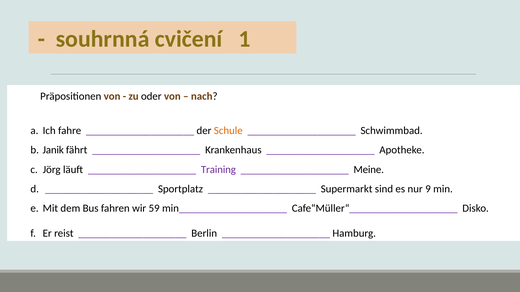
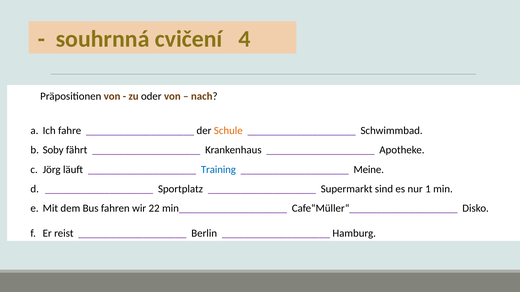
1: 1 -> 4
Janik: Janik -> Soby
Training colour: purple -> blue
9: 9 -> 1
59: 59 -> 22
